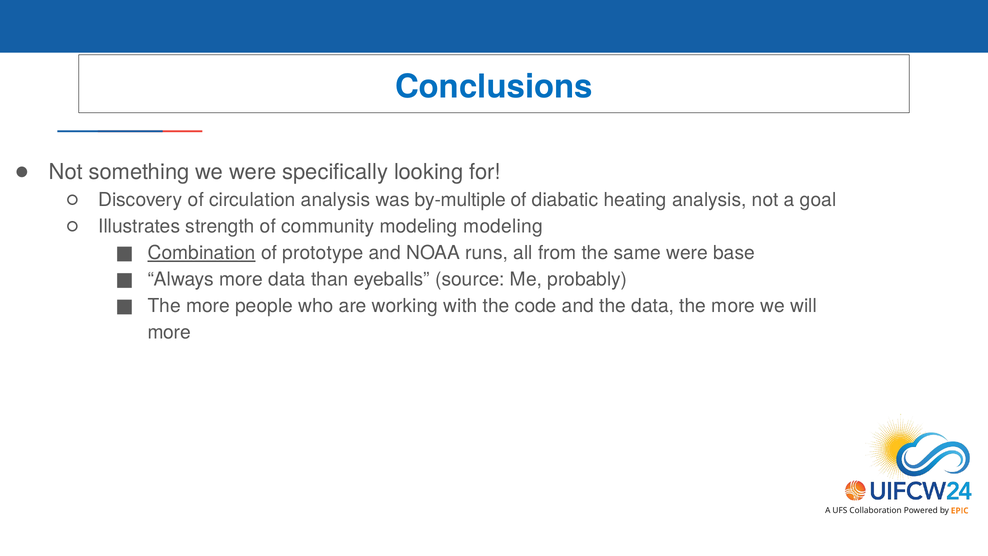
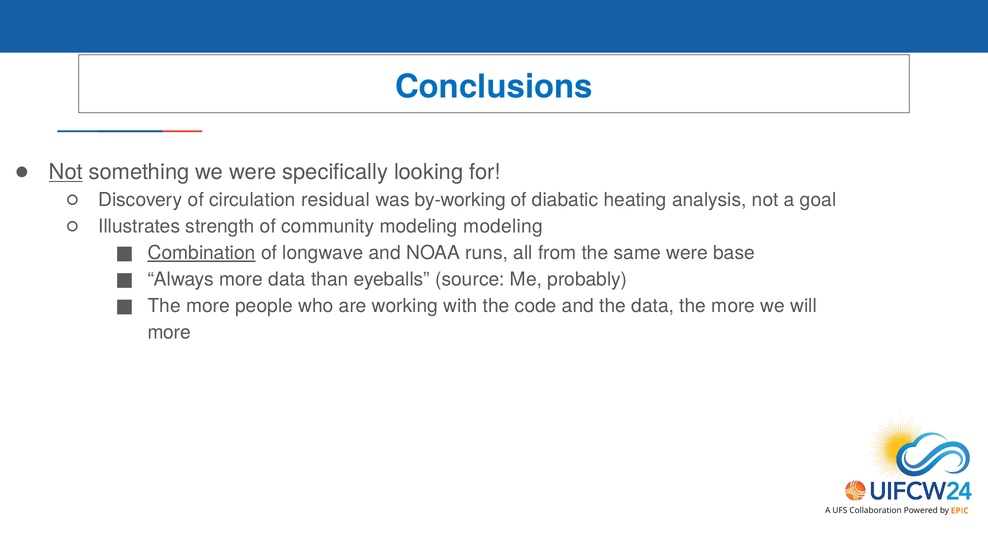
Not at (66, 172) underline: none -> present
circulation analysis: analysis -> residual
by-multiple: by-multiple -> by-working
prototype: prototype -> longwave
